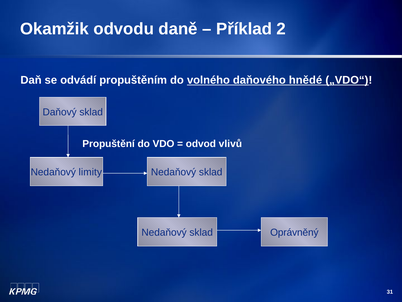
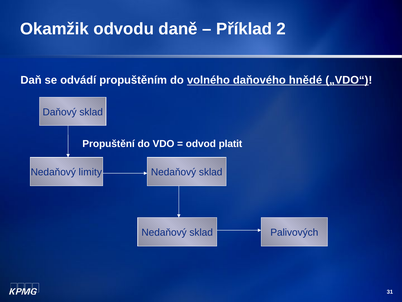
vlivů: vlivů -> platit
Oprávněný: Oprávněný -> Palivových
